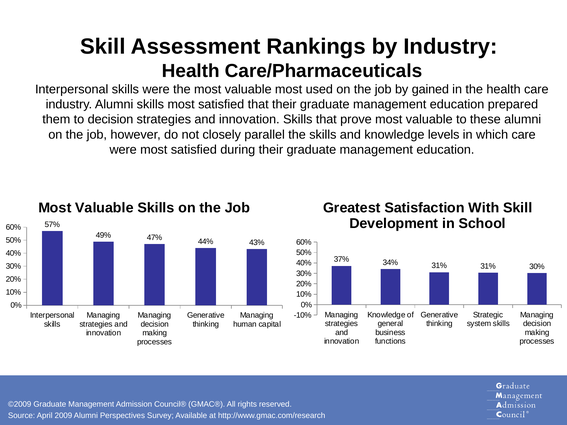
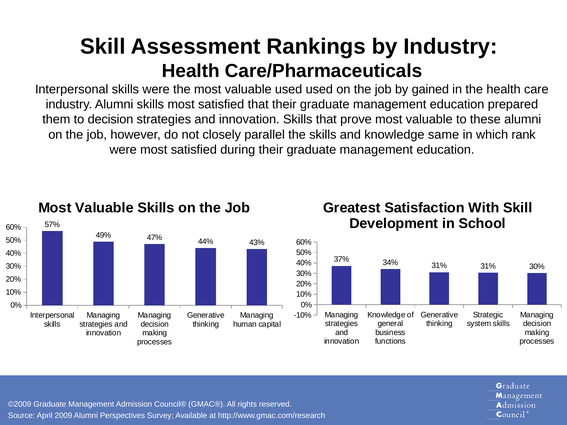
valuable most: most -> used
levels: levels -> same
which care: care -> rank
